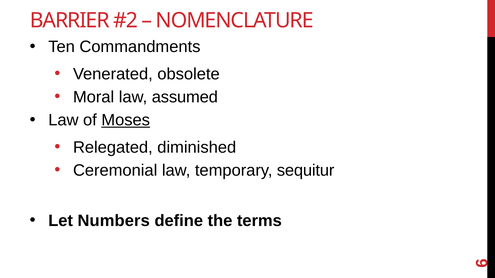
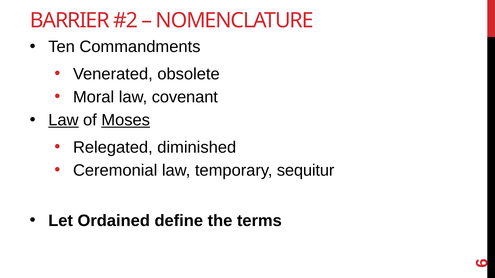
assumed: assumed -> covenant
Law at (63, 120) underline: none -> present
Numbers: Numbers -> Ordained
